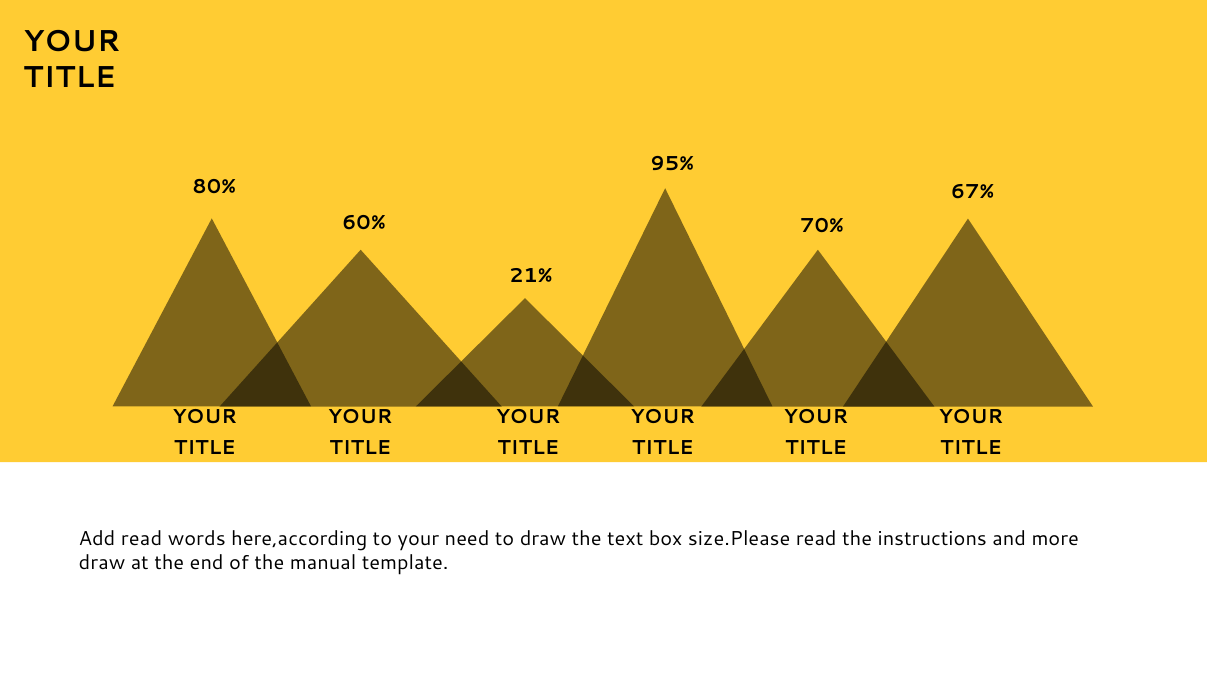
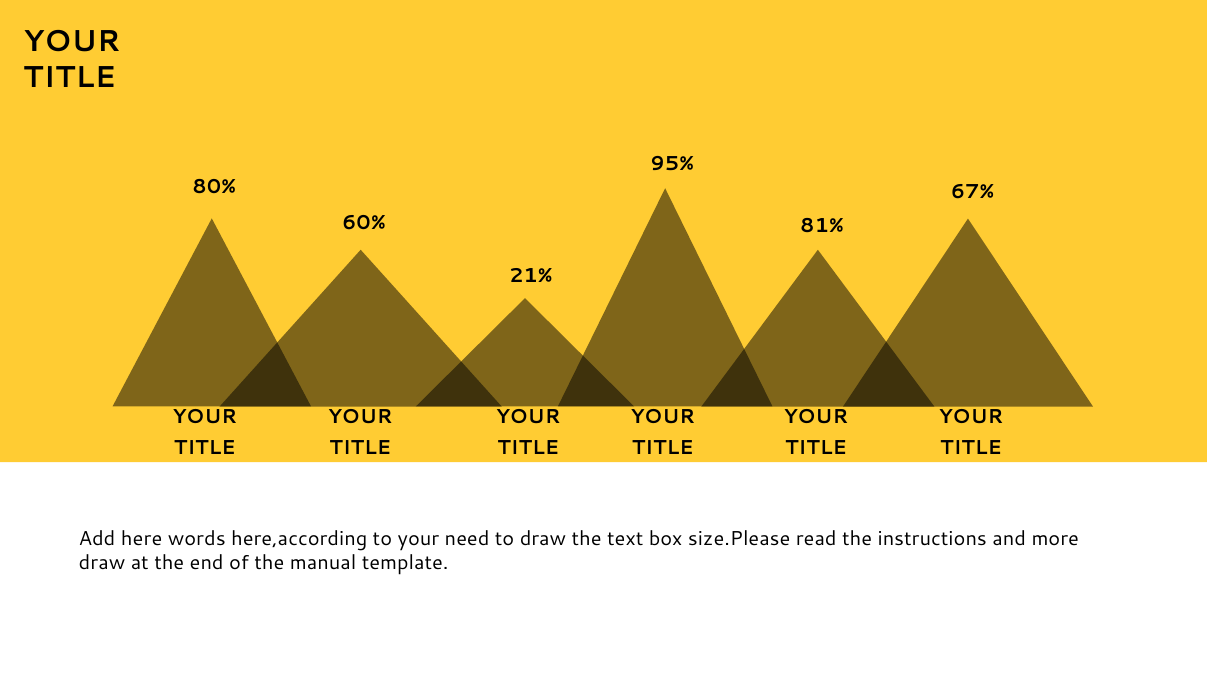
70%: 70% -> 81%
Add read: read -> here
